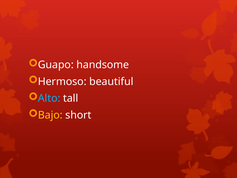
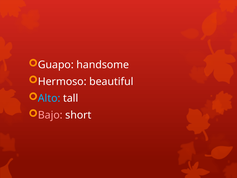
Bajo colour: yellow -> pink
